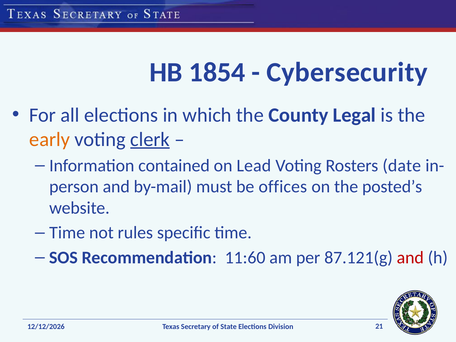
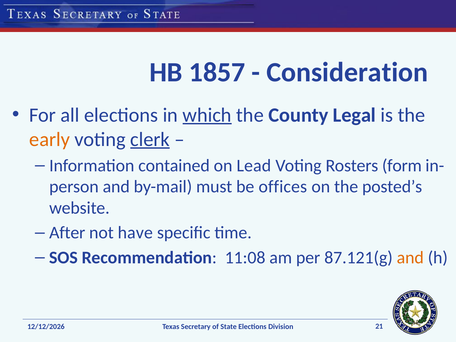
1854: 1854 -> 1857
Cybersecurity: Cybersecurity -> Consideration
which underline: none -> present
date: date -> form
Time at (67, 233): Time -> After
rules: rules -> have
11:60: 11:60 -> 11:08
and at (410, 258) colour: red -> orange
